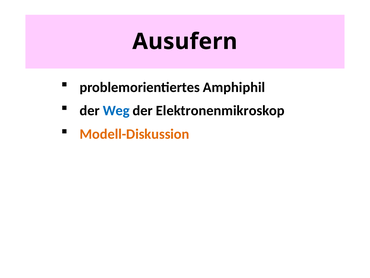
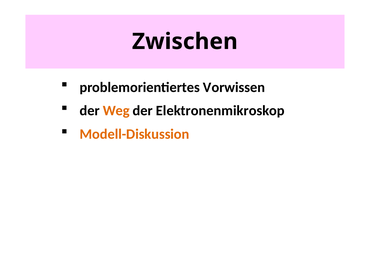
Ausufern: Ausufern -> Zwischen
Amphiphil: Amphiphil -> Vorwissen
Weg colour: blue -> orange
